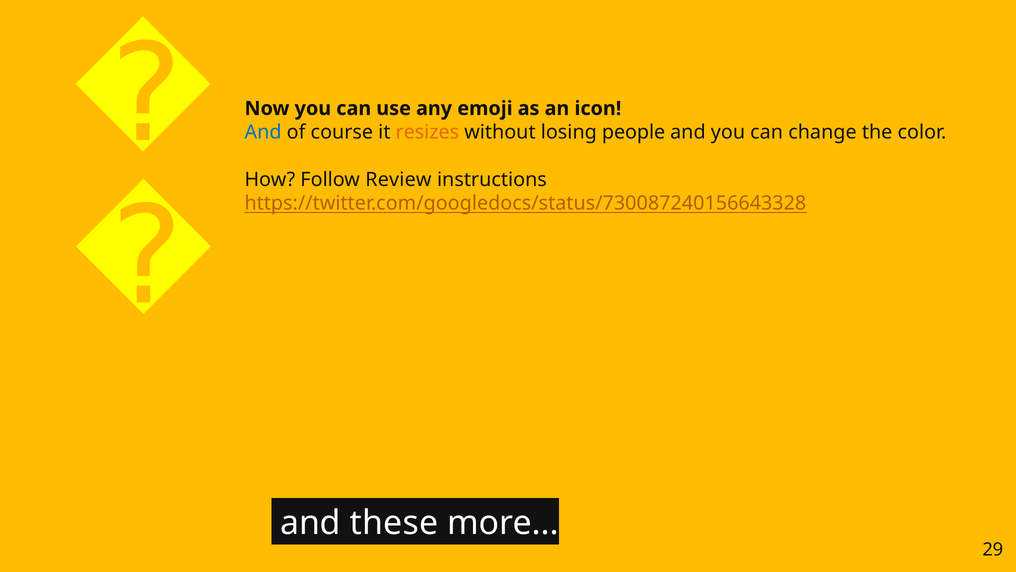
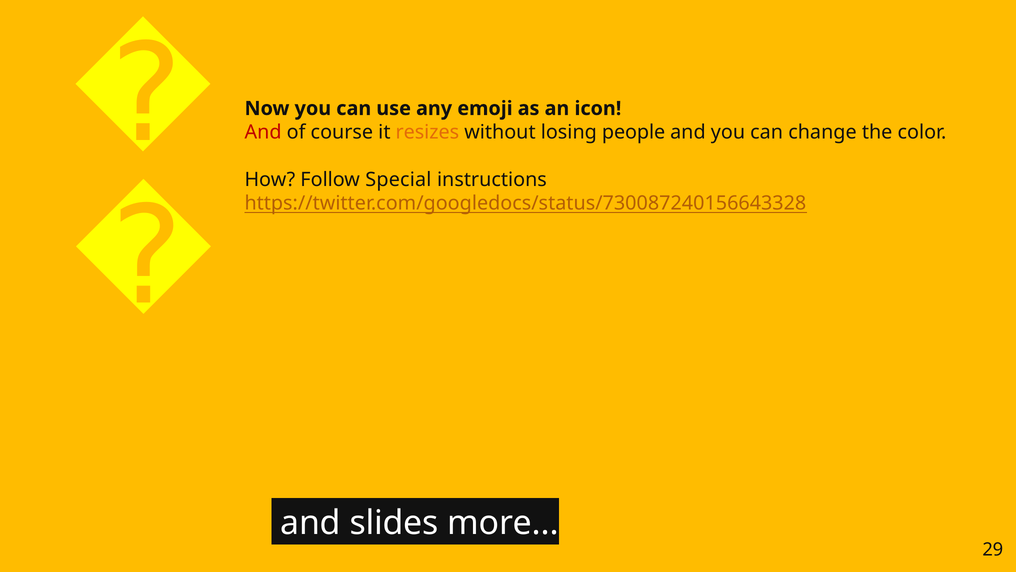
And at (263, 132) colour: blue -> red
Review: Review -> Special
these: these -> slides
